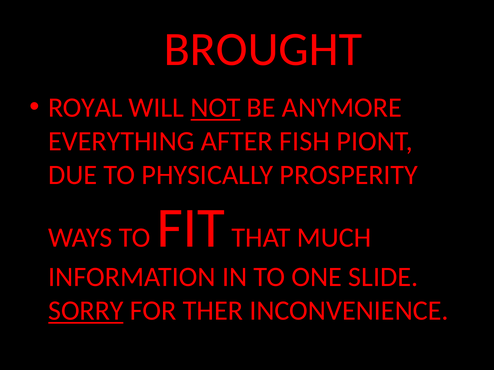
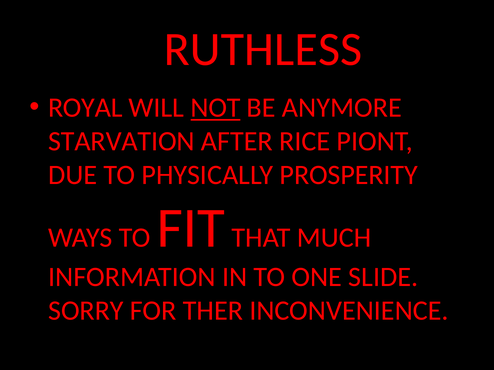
BROUGHT: BROUGHT -> RUTHLESS
EVERYTHING: EVERYTHING -> STARVATION
FISH: FISH -> RICE
SORRY underline: present -> none
